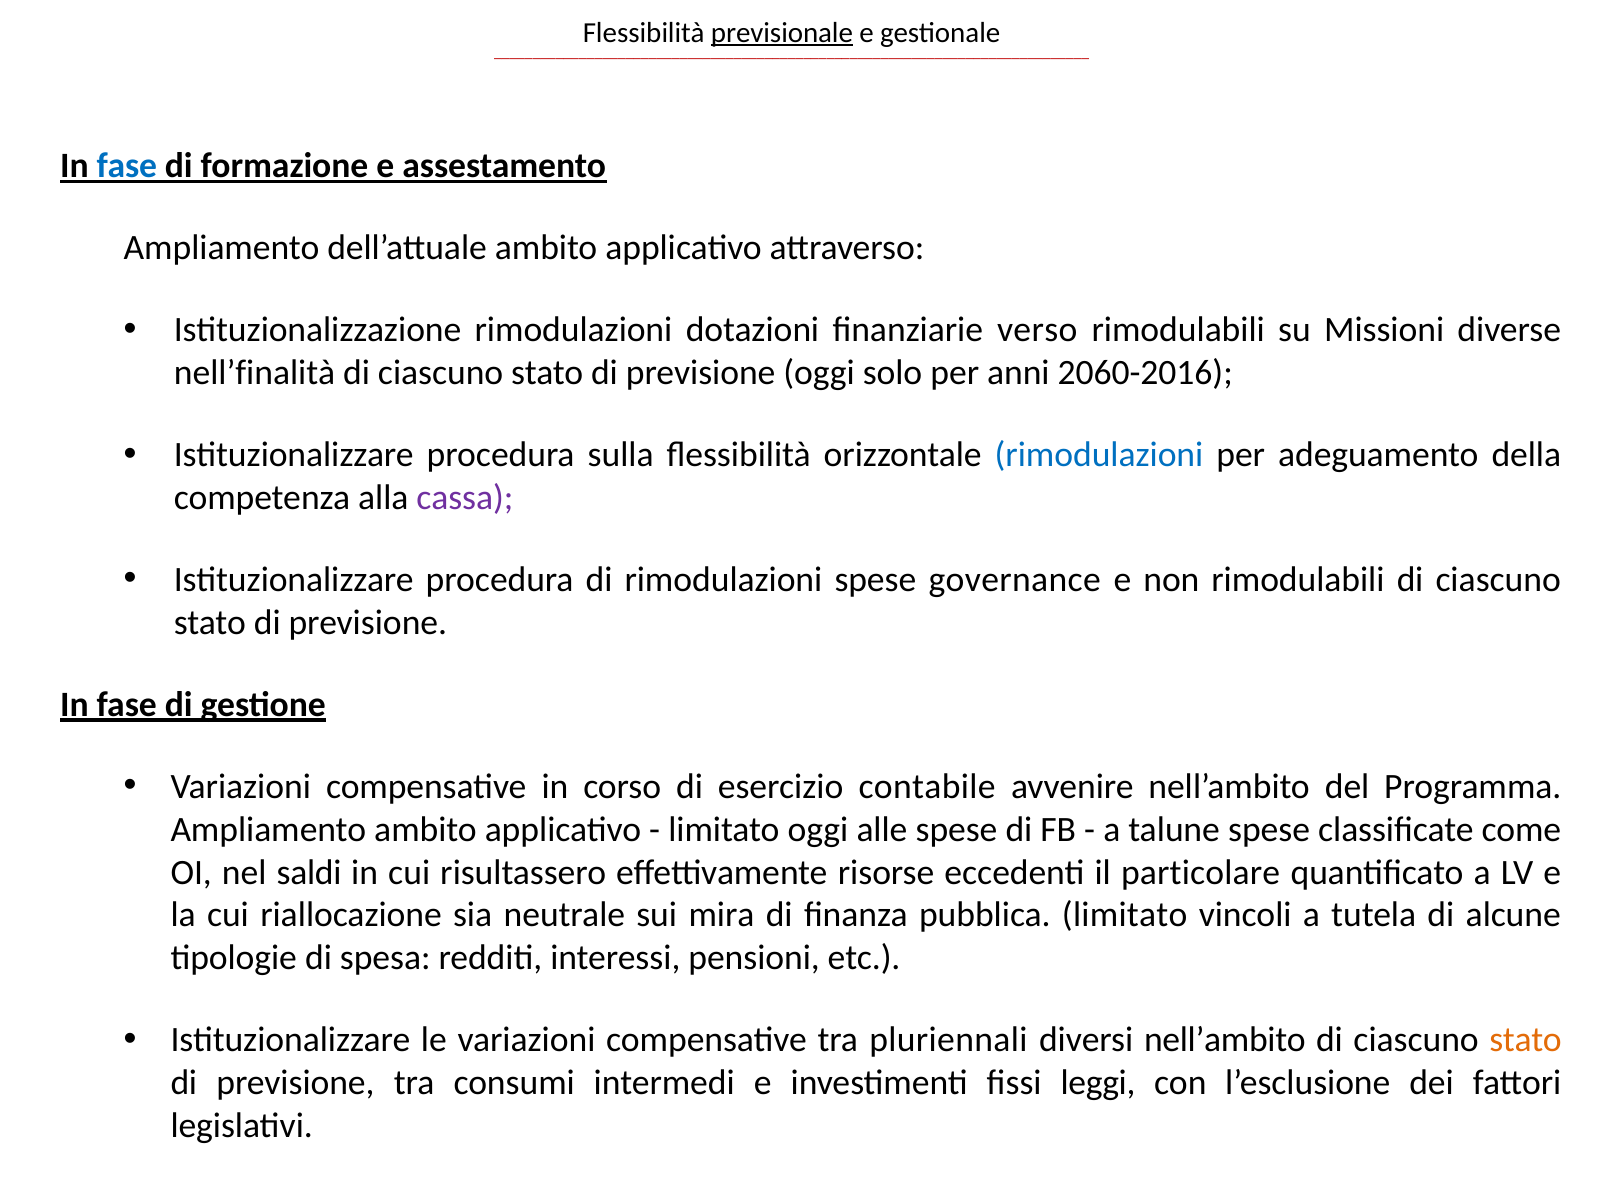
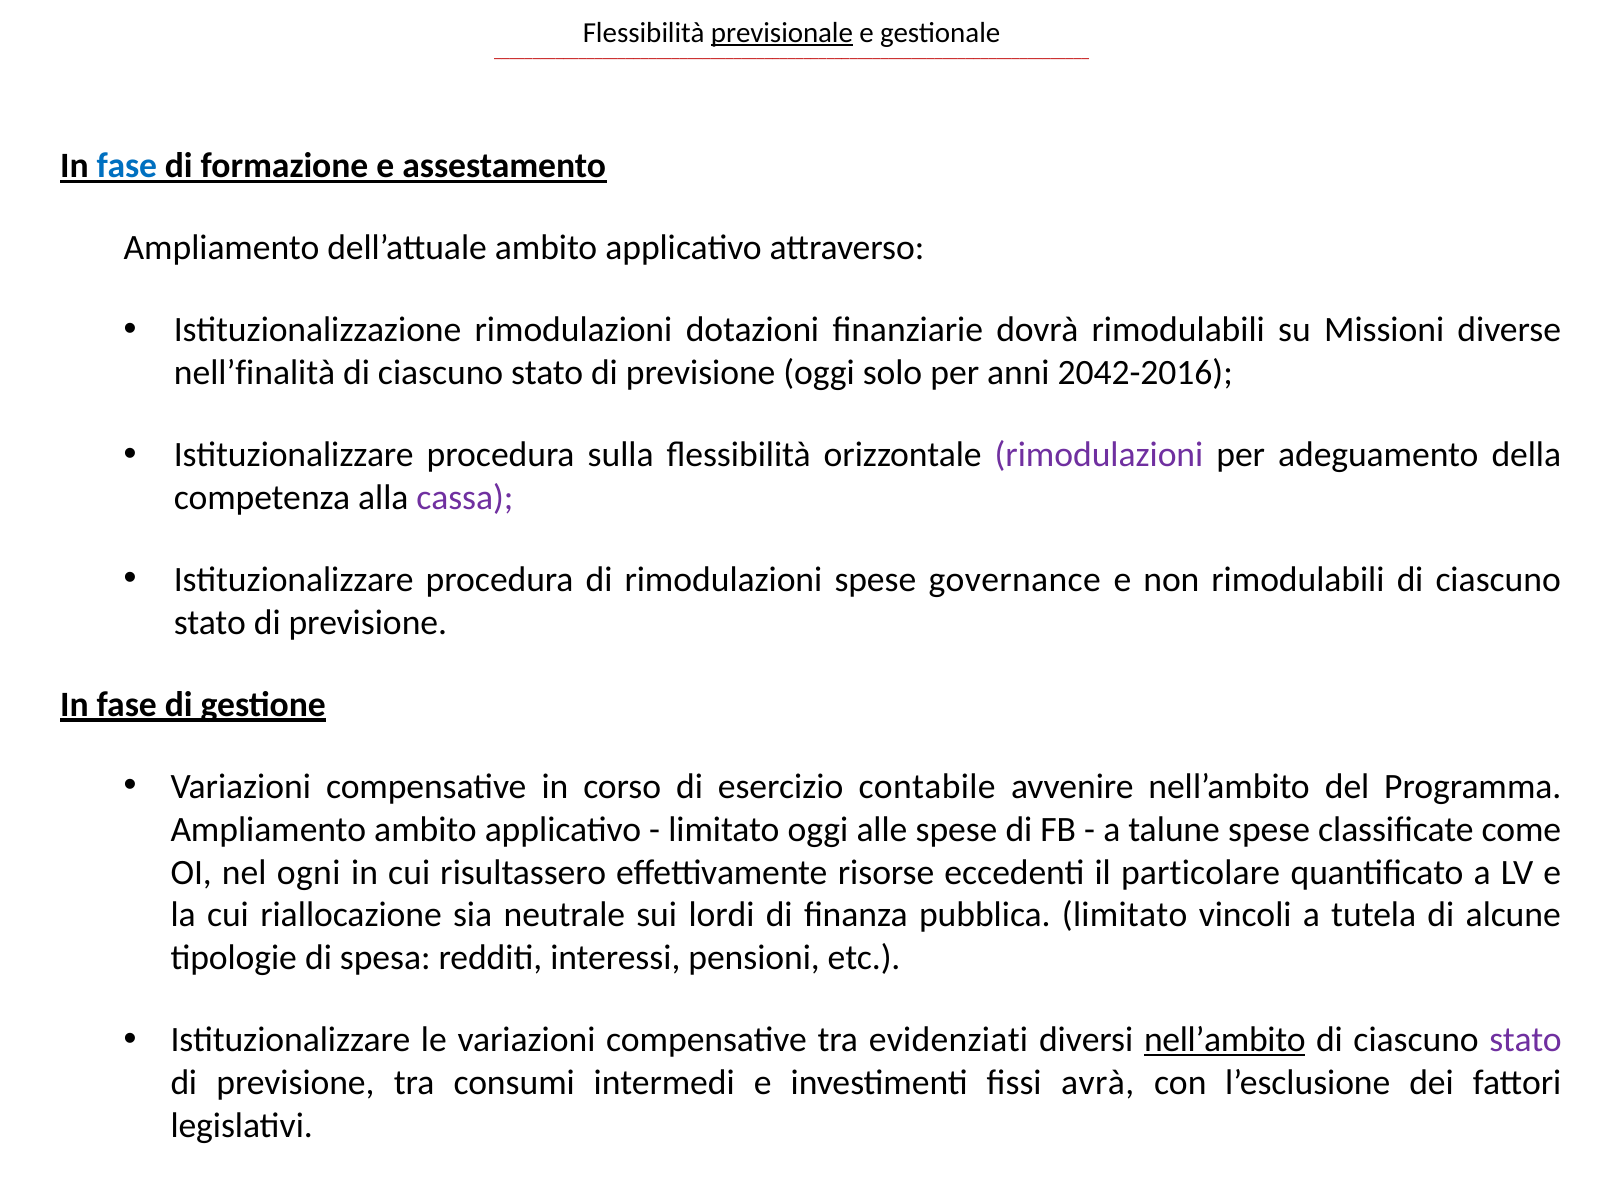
verso: verso -> dovrà
2060-2016: 2060-2016 -> 2042-2016
rimodulazioni at (1099, 455) colour: blue -> purple
saldi: saldi -> ogni
mira: mira -> lordi
pluriennali: pluriennali -> evidenziati
nell’ambito at (1225, 1040) underline: none -> present
stato at (1525, 1040) colour: orange -> purple
leggi: leggi -> avrà
